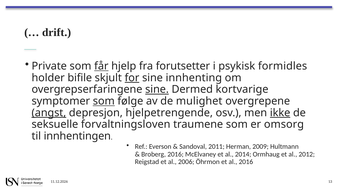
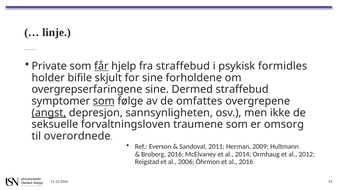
drift: drift -> linje
fra forutsetter: forutsetter -> straffebud
for underline: present -> none
innhenting: innhenting -> forholdene
sine at (157, 89) underline: present -> none
Dermed kortvarige: kortvarige -> straffebud
mulighet: mulighet -> omfattes
hjelpetrengende: hjelpetrengende -> sannsynligheten
ikke underline: present -> none
innhentingen: innhentingen -> overordnede
